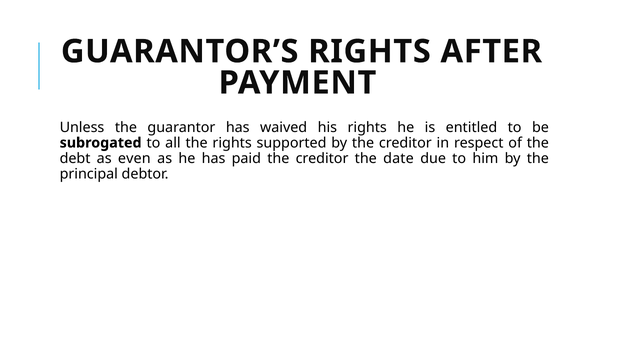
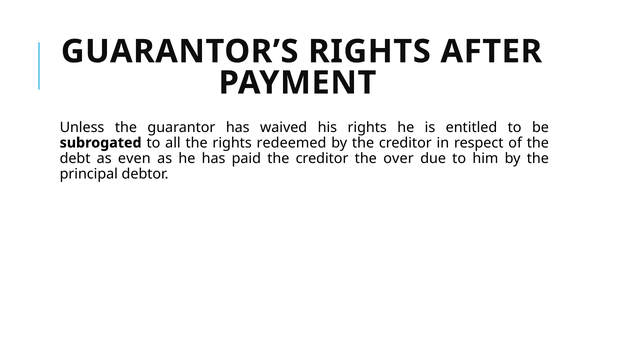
supported: supported -> redeemed
date: date -> over
